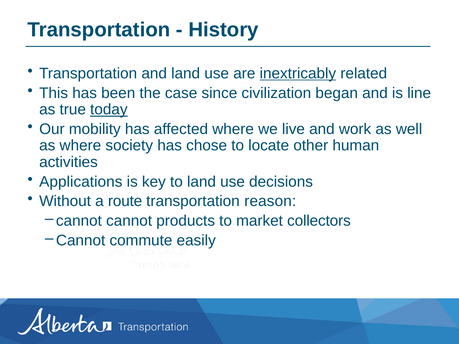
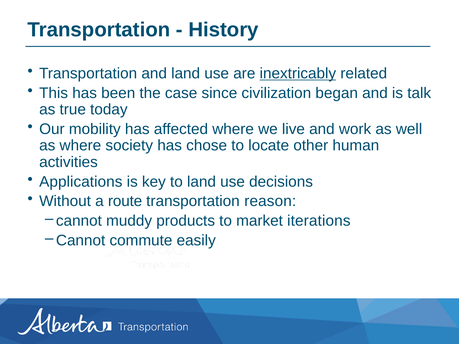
line: line -> talk
today underline: present -> none
cannot cannot: cannot -> muddy
collectors: collectors -> iterations
